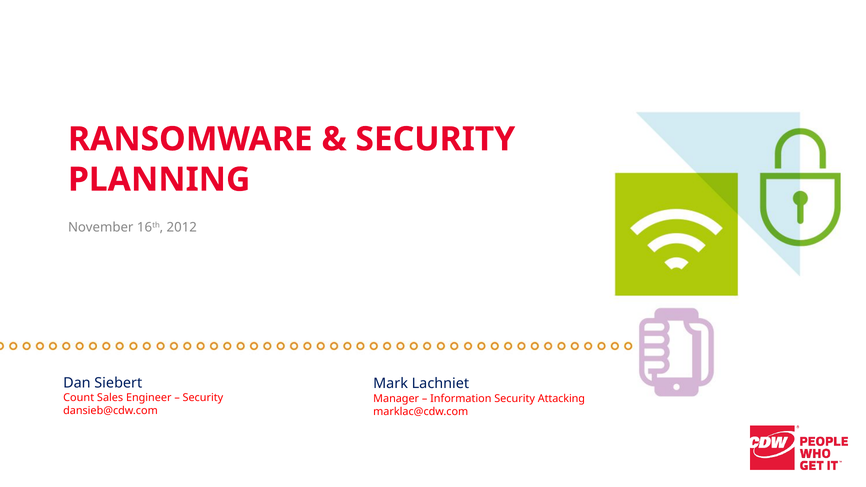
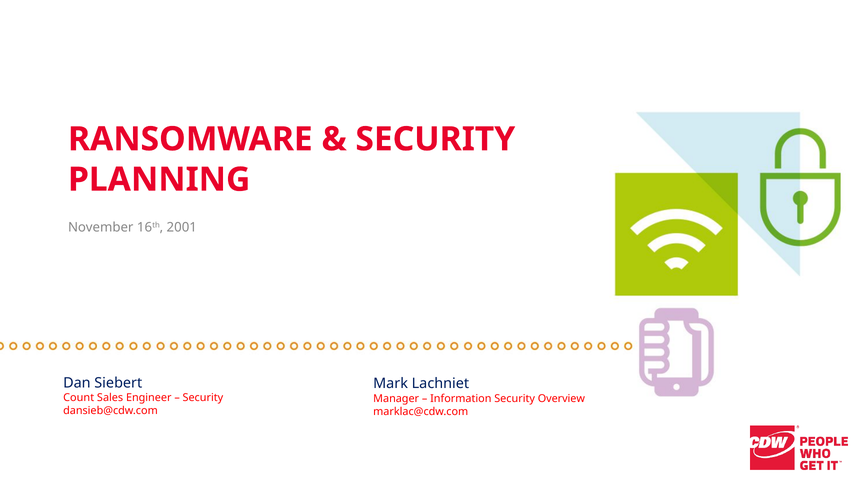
2012: 2012 -> 2001
Attacking: Attacking -> Overview
